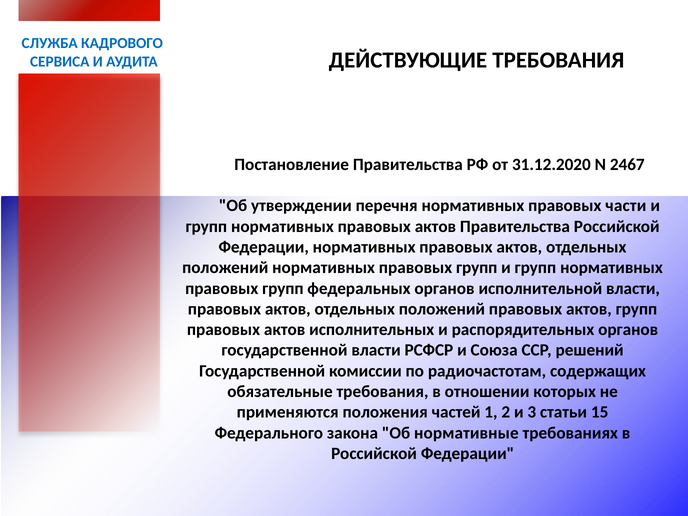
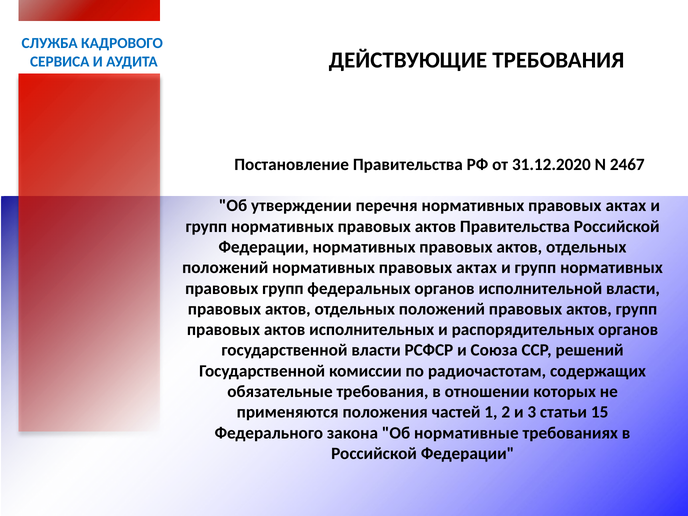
перечня нормативных правовых части: части -> актах
положений нормативных правовых групп: групп -> актах
